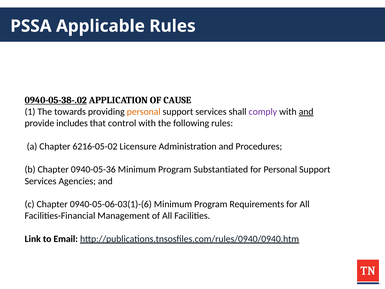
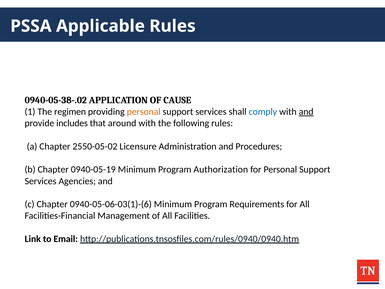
0940-05-38-.02 underline: present -> none
towards: towards -> regimen
comply colour: purple -> blue
control: control -> around
6216-05-02: 6216-05-02 -> 2550-05-02
0940-05-36: 0940-05-36 -> 0940-05-19
Substantiated: Substantiated -> Authorization
